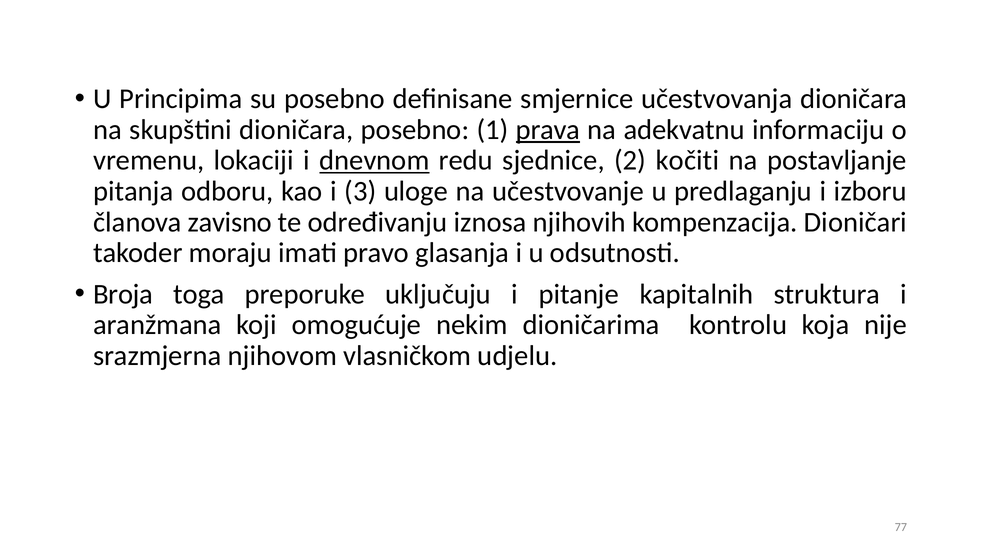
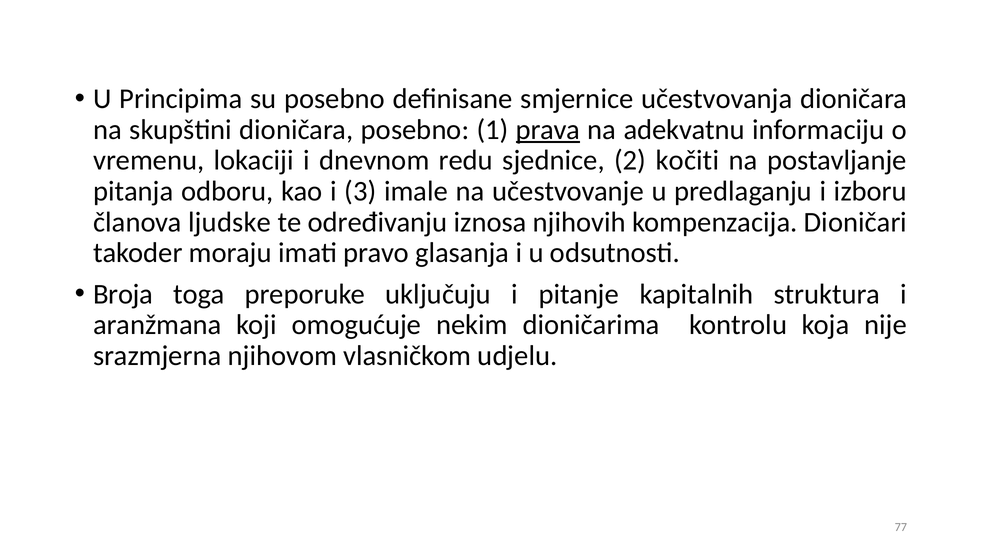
dnevnom underline: present -> none
uloge: uloge -> imale
zavisno: zavisno -> ljudske
